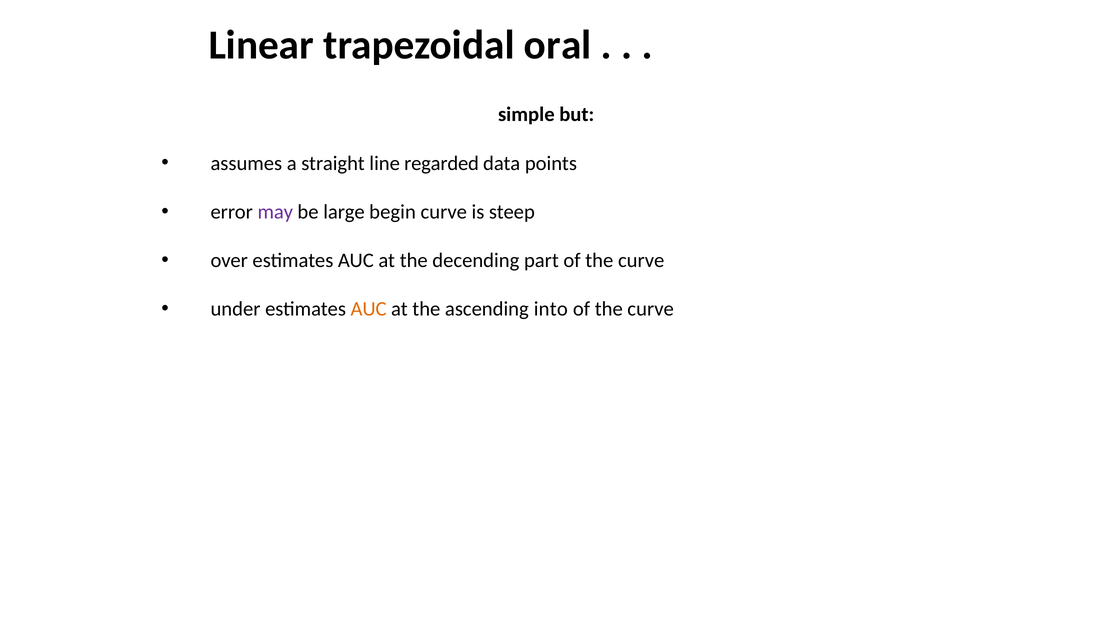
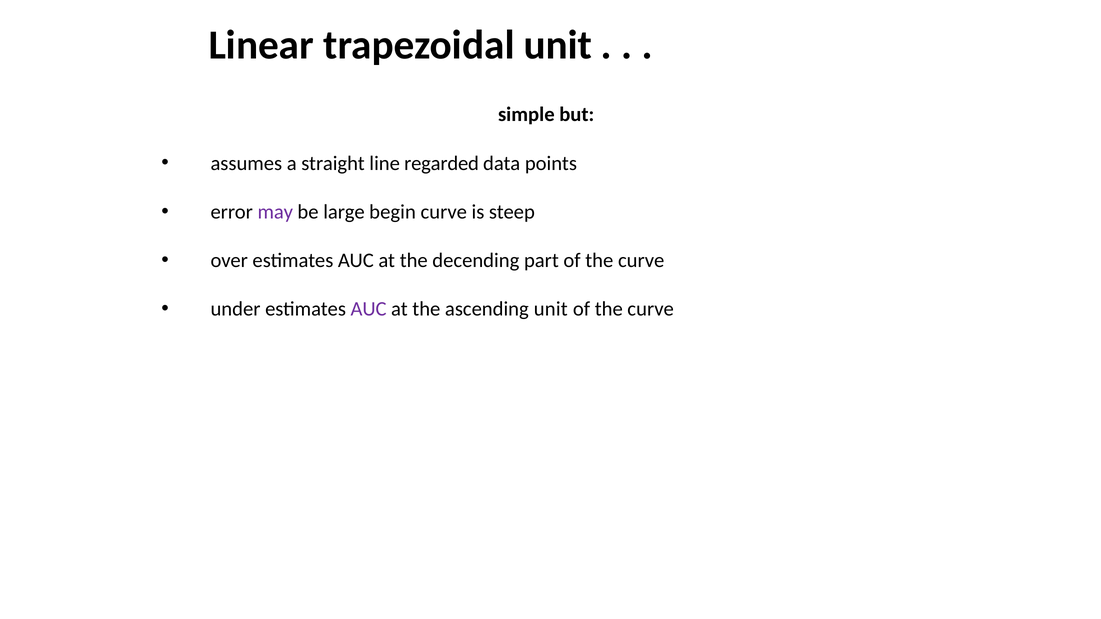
trapezoidal oral: oral -> unit
AUC at (369, 309) colour: orange -> purple
ascending into: into -> unit
